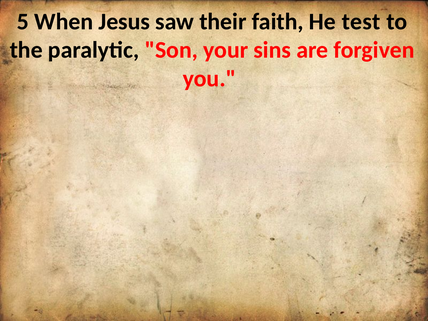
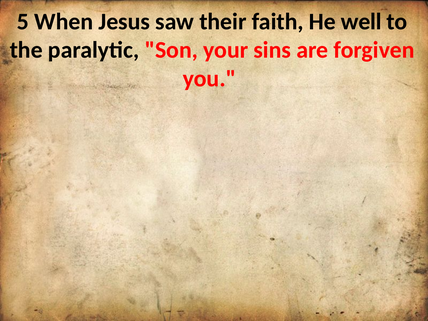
test: test -> well
